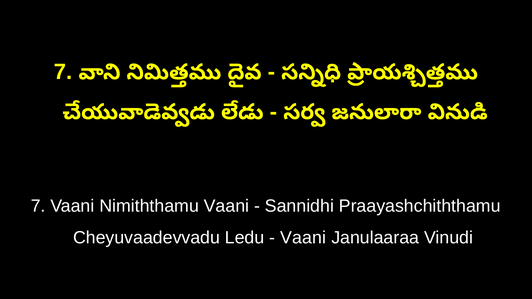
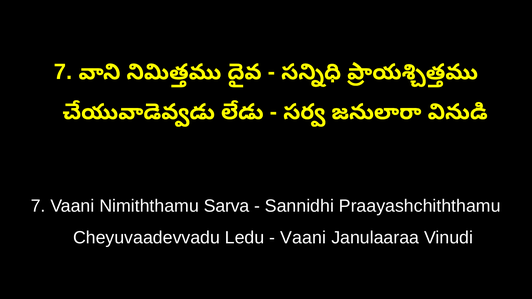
Nimiththamu Vaani: Vaani -> Sarva
